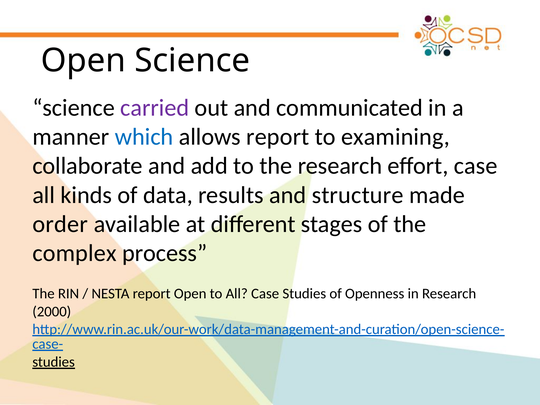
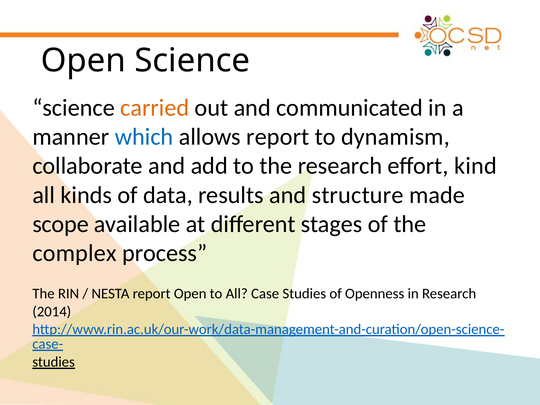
carried colour: purple -> orange
examining: examining -> dynamism
effort case: case -> kind
order: order -> scope
2000: 2000 -> 2014
